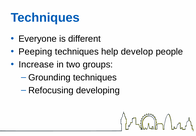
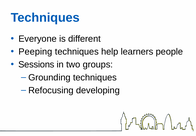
develop: develop -> learners
Increase: Increase -> Sessions
